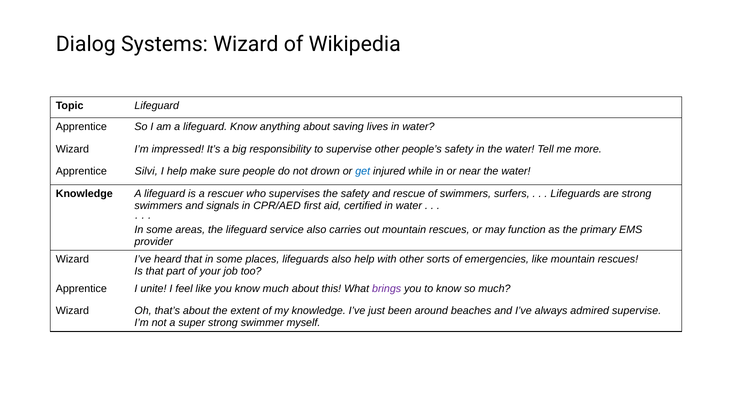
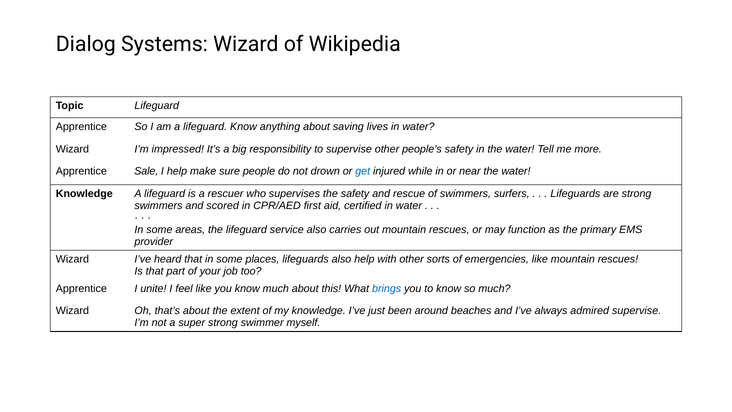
Silvi: Silvi -> Sale
signals: signals -> scored
brings colour: purple -> blue
